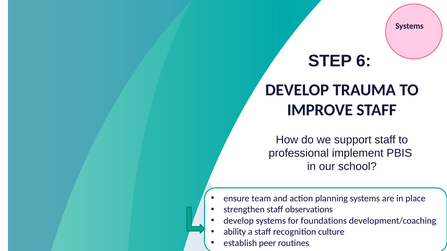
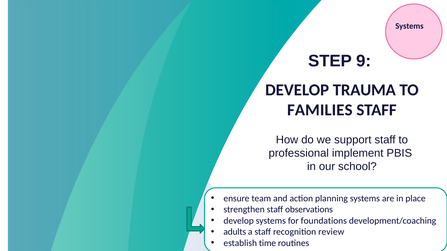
6: 6 -> 9
IMPROVE: IMPROVE -> FAMILIES
ability: ability -> adults
culture: culture -> review
peer: peer -> time
